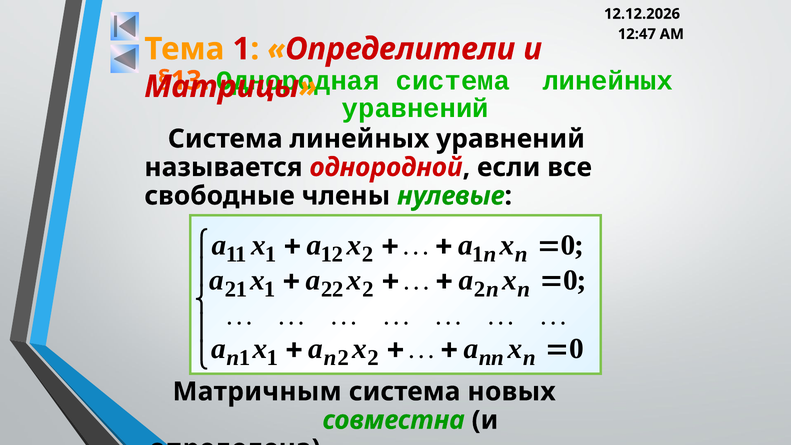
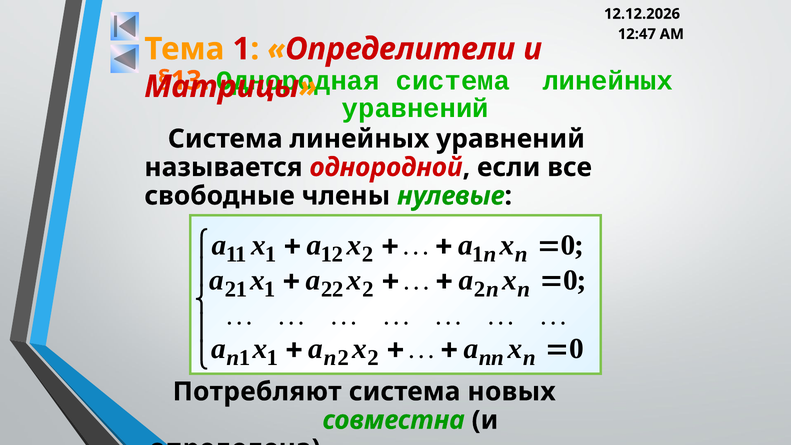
Матричным: Матричным -> Потребляют
